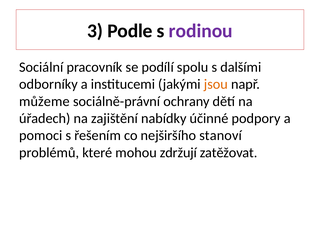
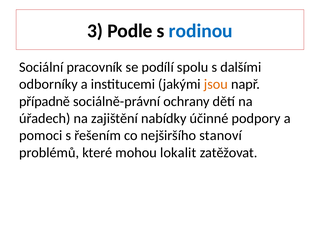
rodinou colour: purple -> blue
můžeme: můžeme -> případně
zdržují: zdržují -> lokalit
